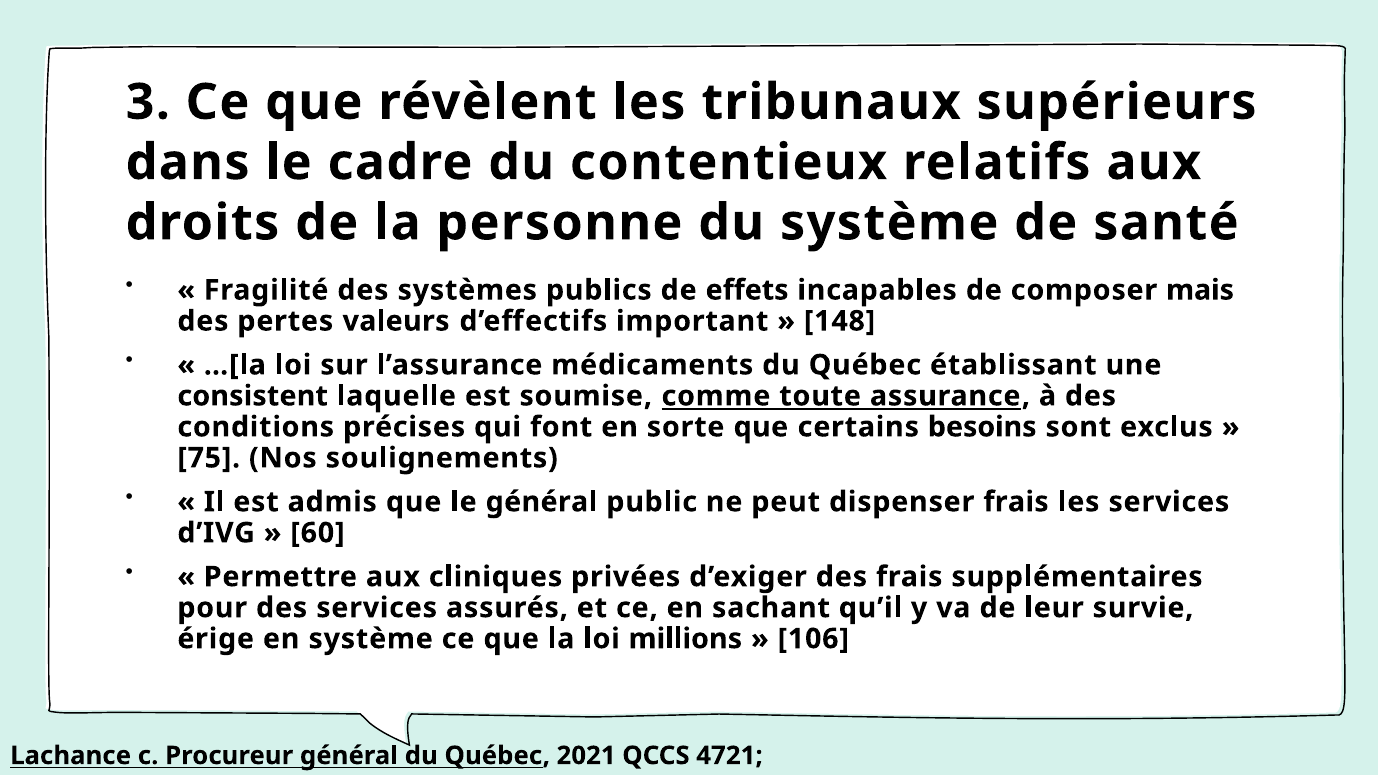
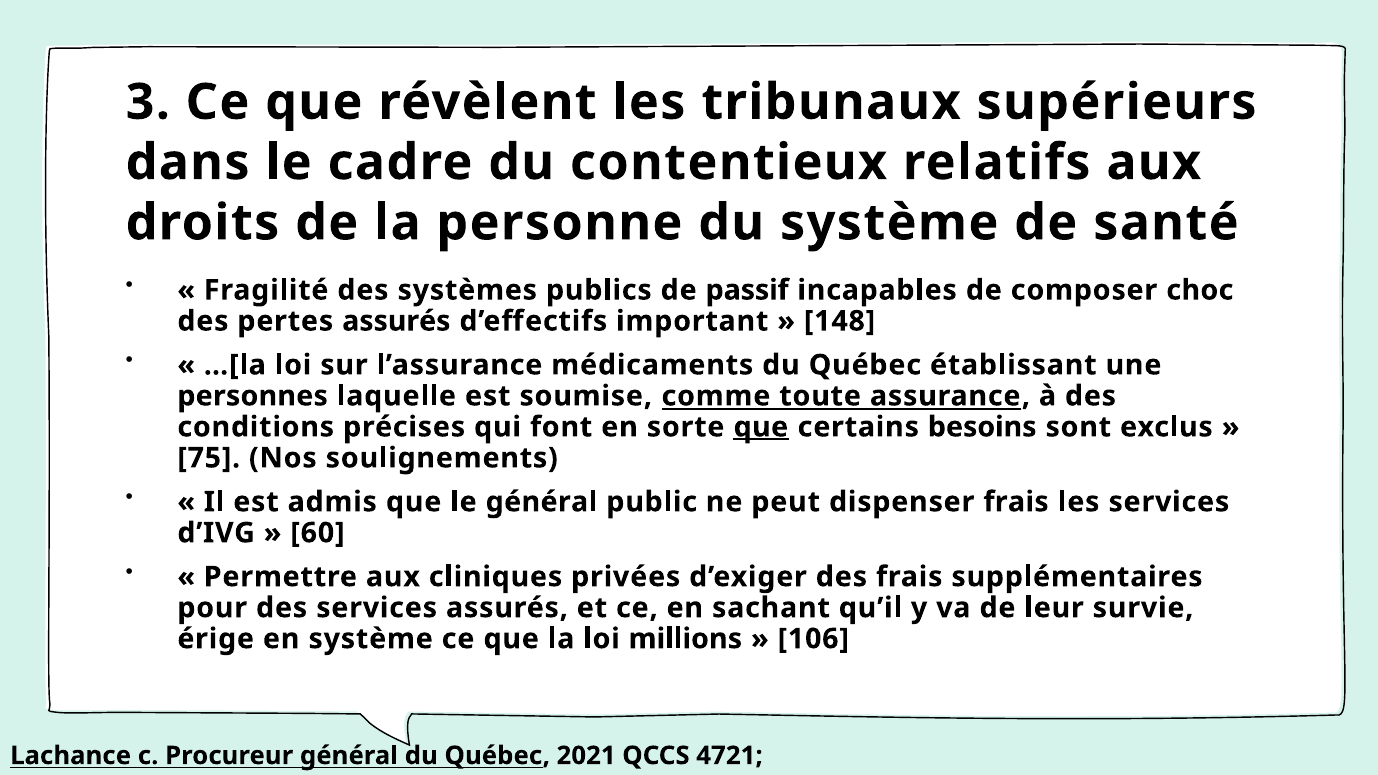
effets: effets -> passif
mais: mais -> choc
pertes valeurs: valeurs -> assurés
consistent: consistent -> personnes
que at (761, 427) underline: none -> present
